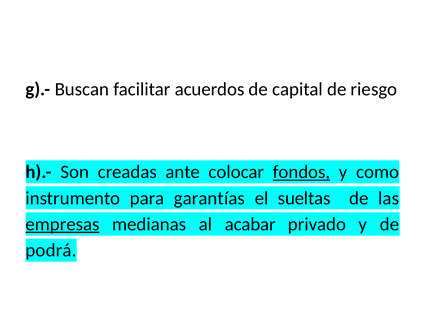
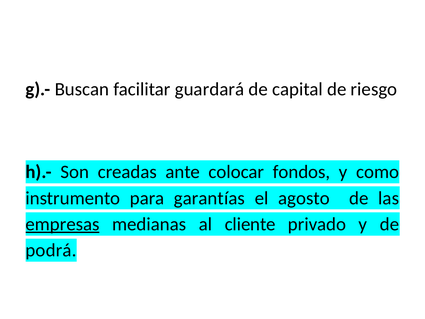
acuerdos: acuerdos -> guardará
fondos underline: present -> none
sueltas: sueltas -> agosto
acabar: acabar -> cliente
